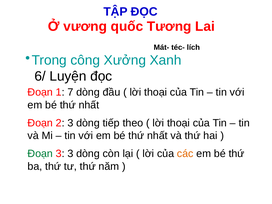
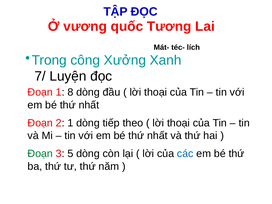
6/: 6/ -> 7/
7: 7 -> 8
2 3: 3 -> 1
3 3: 3 -> 5
các colour: orange -> blue
